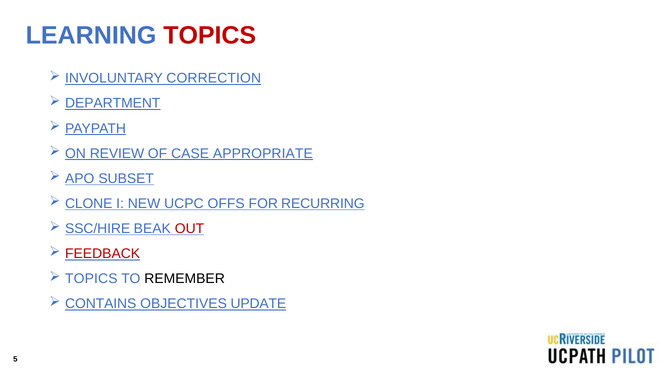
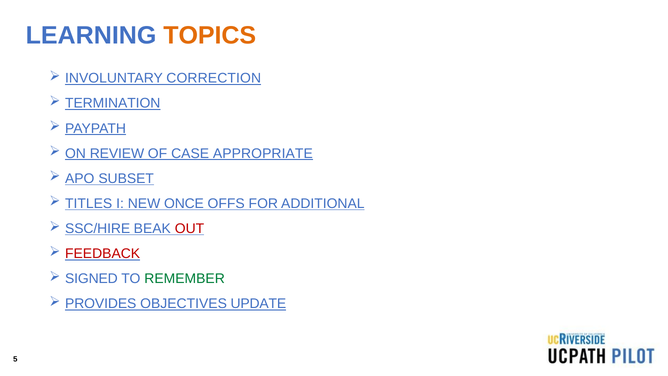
TOPICS at (210, 35) colour: red -> orange
DEPARTMENT: DEPARTMENT -> TERMINATION
CLONE: CLONE -> TITLES
UCPC: UCPC -> ONCE
RECURRING: RECURRING -> ADDITIONAL
TOPICS at (91, 279): TOPICS -> SIGNED
REMEMBER colour: black -> green
CONTAINS: CONTAINS -> PROVIDES
